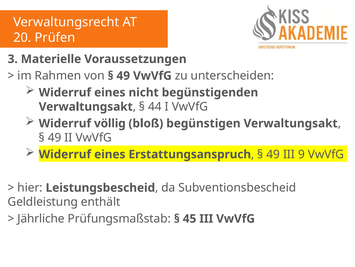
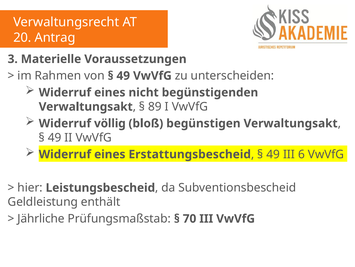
Prüfen: Prüfen -> Antrag
44: 44 -> 89
Erstattungsanspruch: Erstattungsanspruch -> Erstattungsbescheid
9: 9 -> 6
45: 45 -> 70
